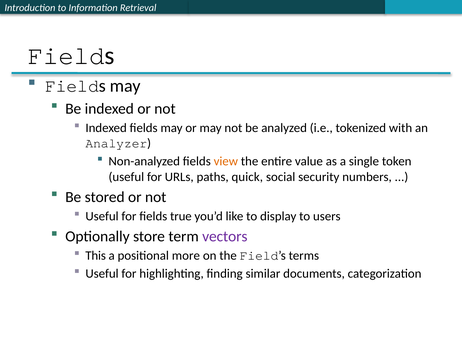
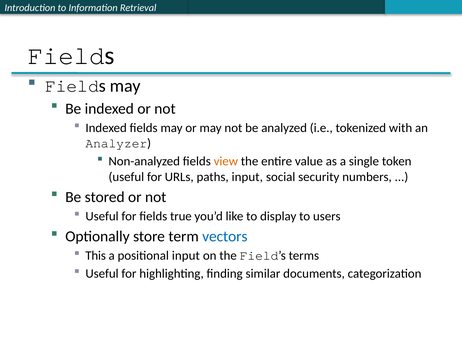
paths quick: quick -> input
vectors colour: purple -> blue
positional more: more -> input
